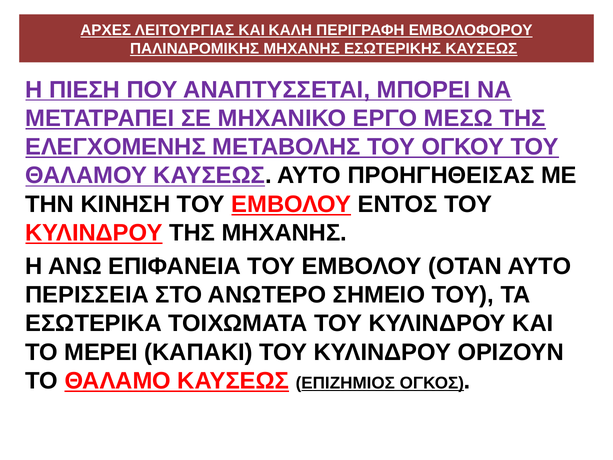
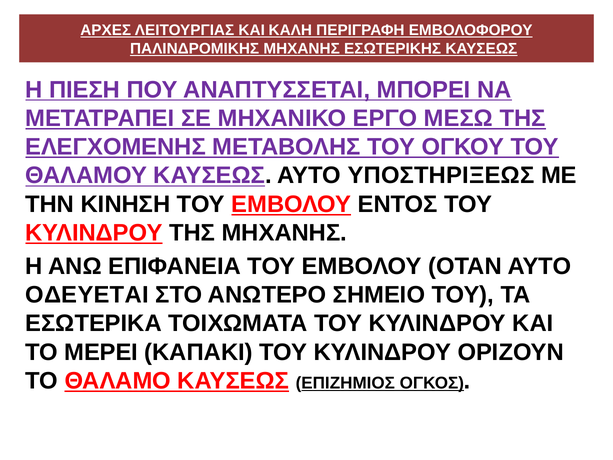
ΠΡΟΗΓΗΘΕΙΣΑΣ: ΠΡΟΗΓΗΘΕΙΣΑΣ -> ΥΠΟΣΤΗΡΙΞΕΩΣ
ΠΕΡΙΣΣΕΙΑ: ΠΕΡΙΣΣΕΙΑ -> ΟΔΕΥΕΤΑΙ
